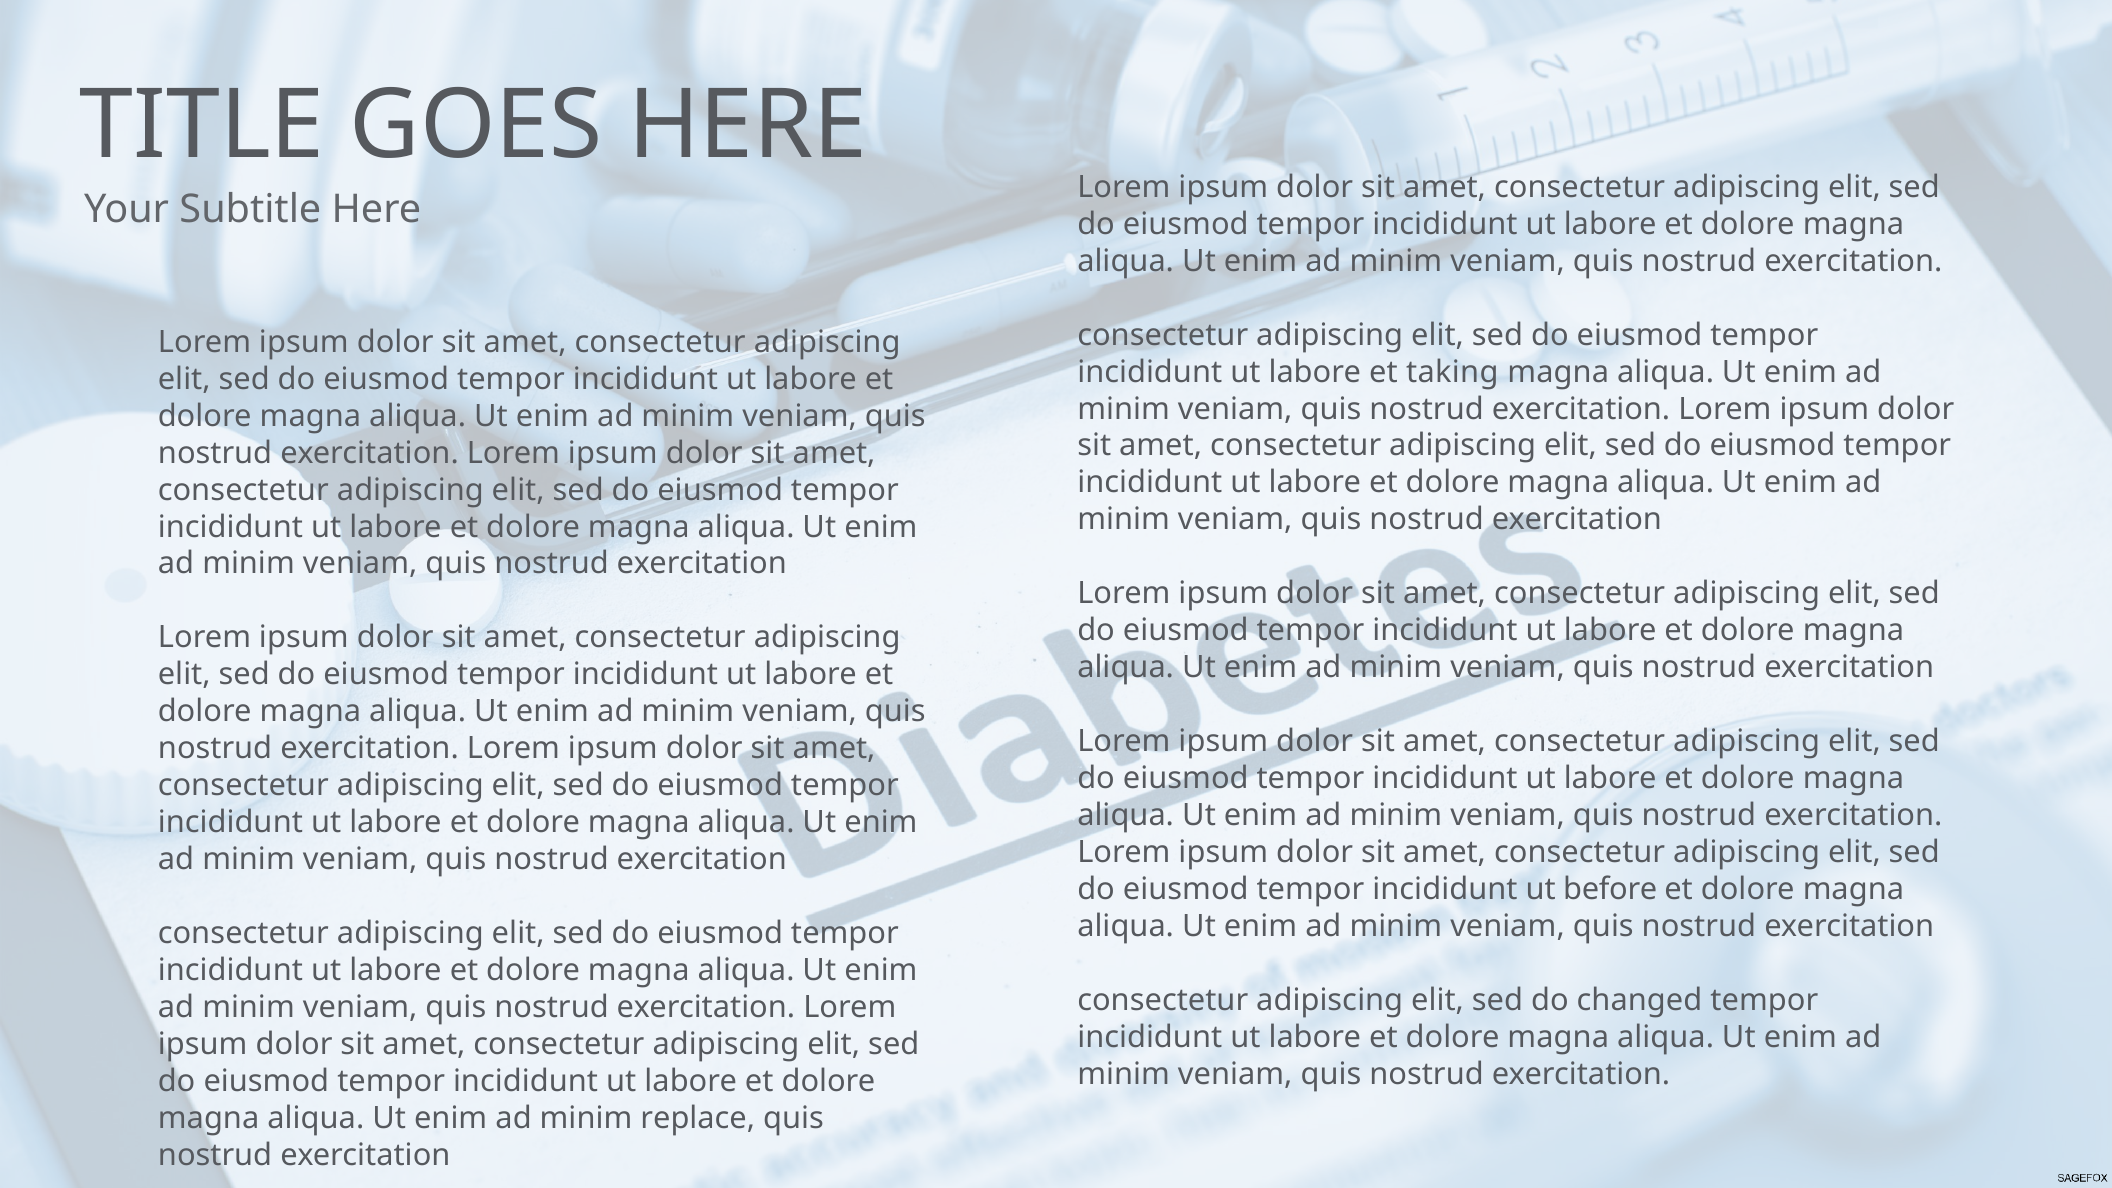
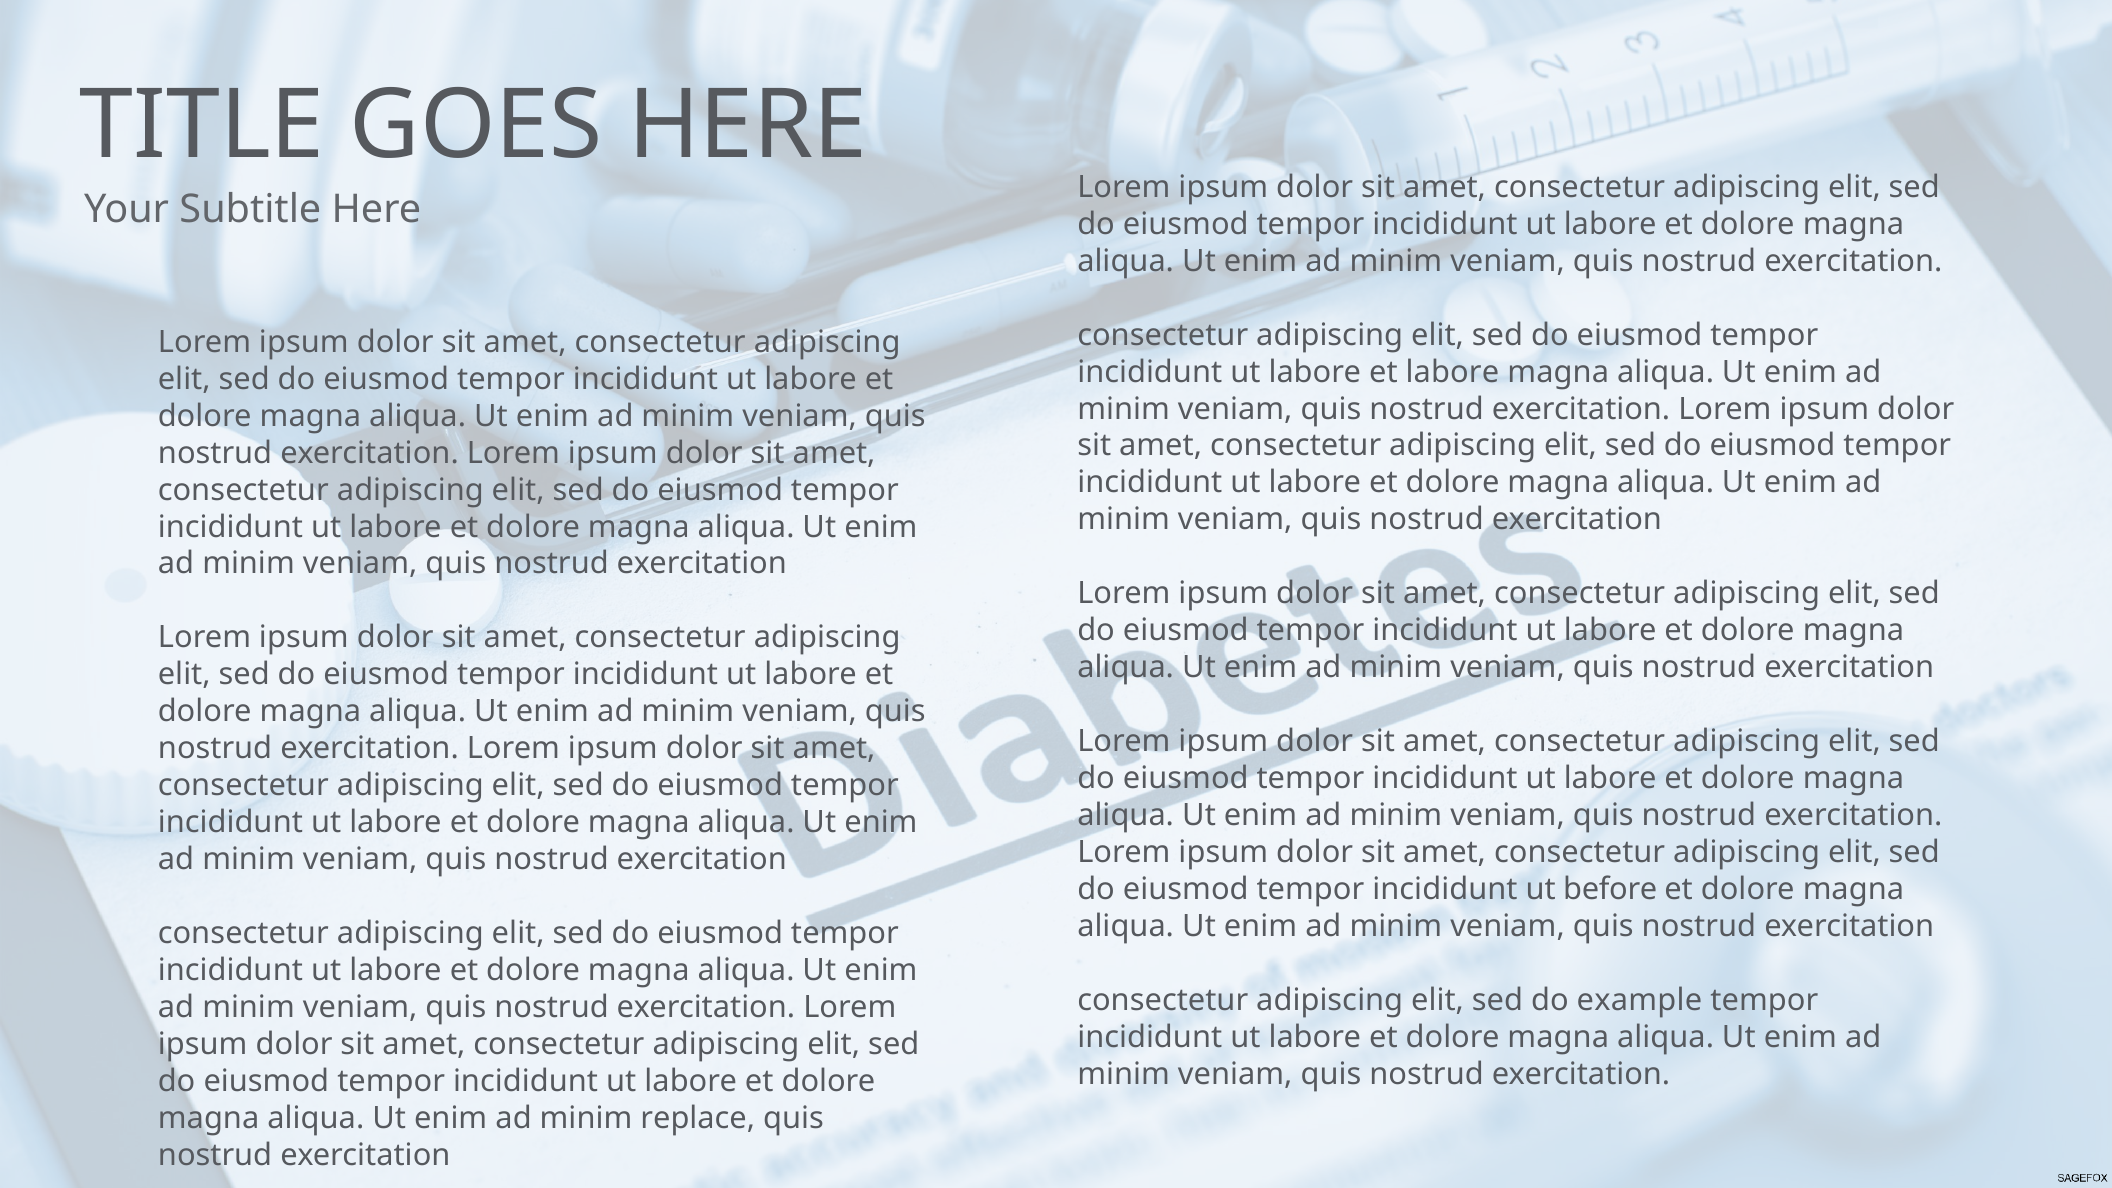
et taking: taking -> labore
changed: changed -> example
